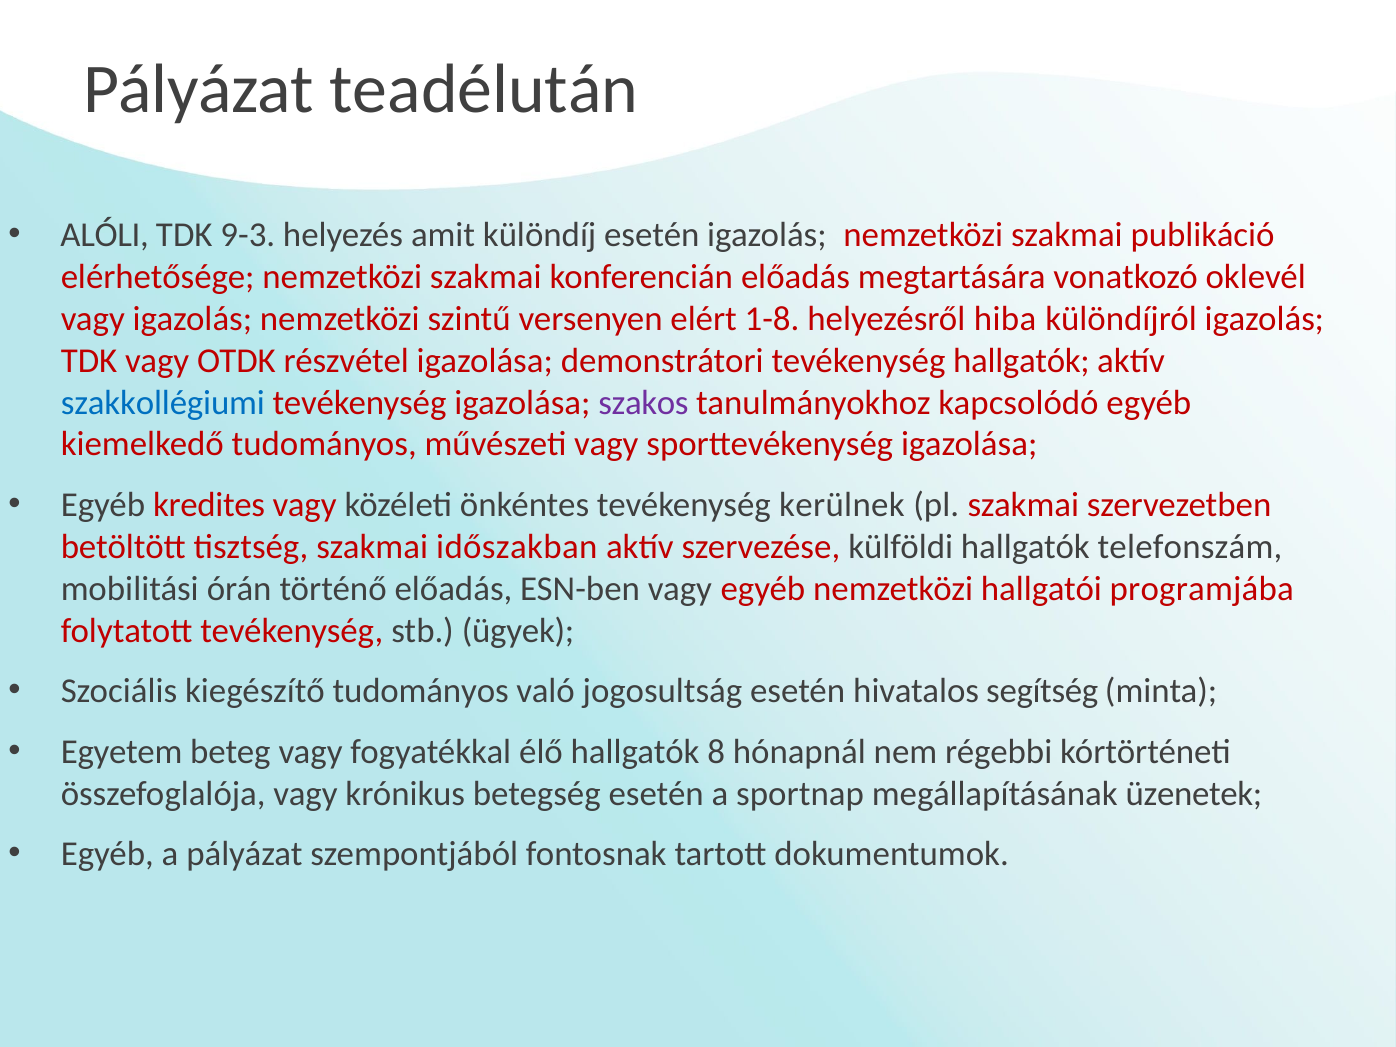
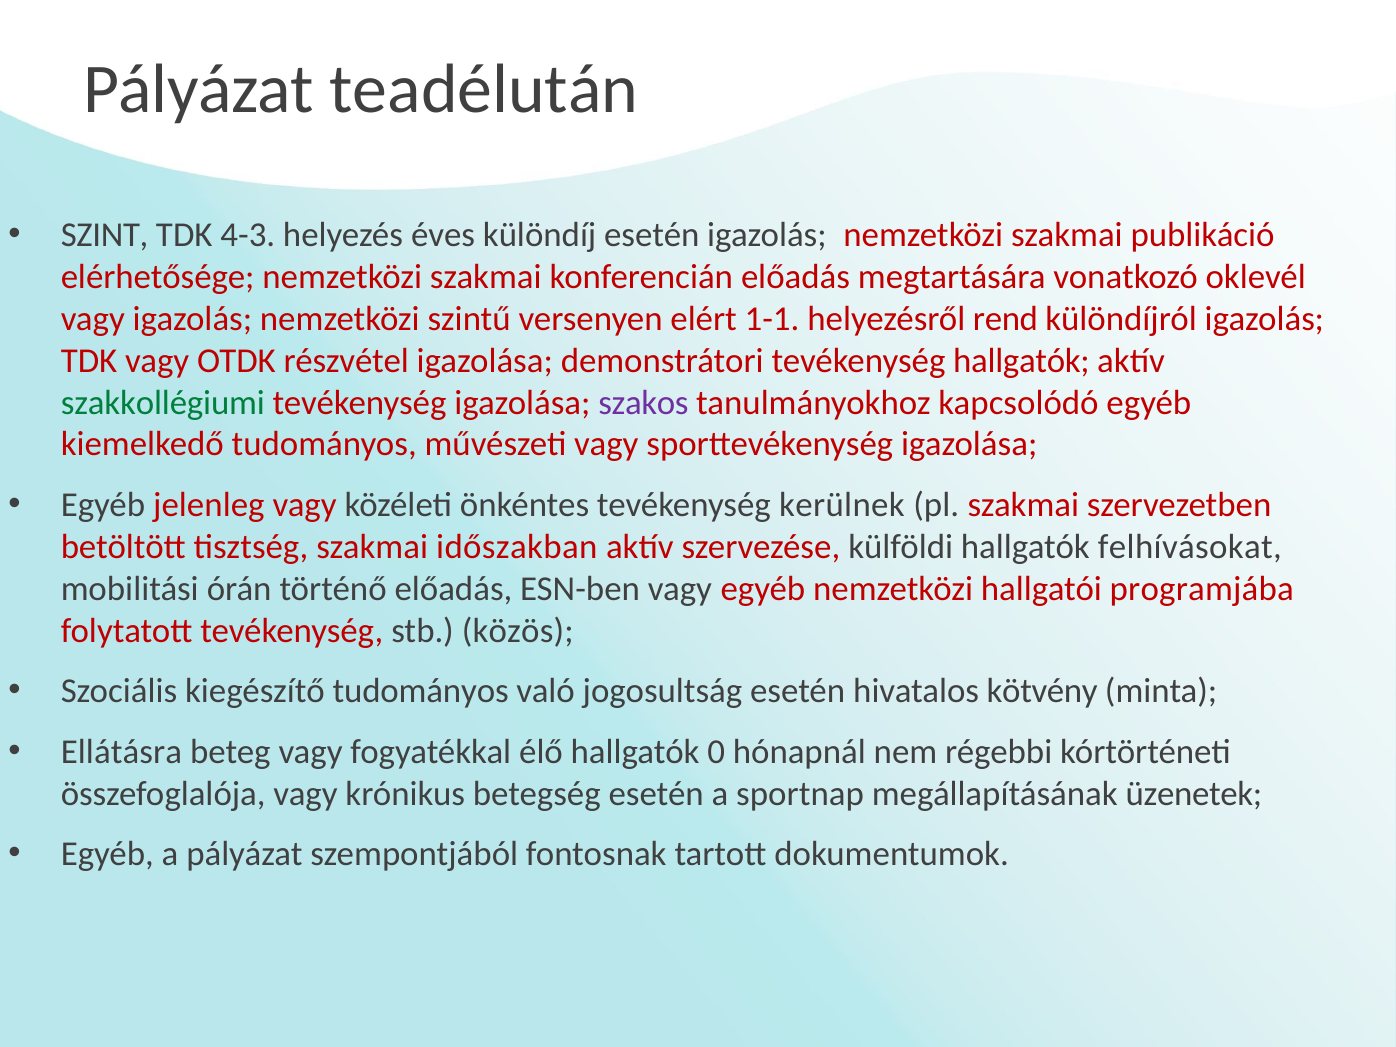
ALÓLI: ALÓLI -> SZINT
9-3: 9-3 -> 4-3
amit: amit -> éves
1-8: 1-8 -> 1-1
hiba: hiba -> rend
szakkollégiumi colour: blue -> green
kredites: kredites -> jelenleg
telefonszám: telefonszám -> felhívásokat
ügyek: ügyek -> közös
segítség: segítség -> kötvény
Egyetem: Egyetem -> Ellátásra
8: 8 -> 0
